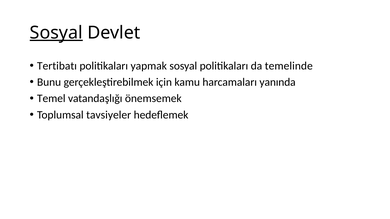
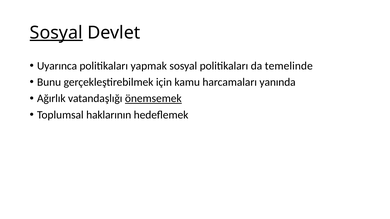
Tertibatı: Tertibatı -> Uyarınca
Temel: Temel -> Ağırlık
önemsemek underline: none -> present
tavsiyeler: tavsiyeler -> haklarının
